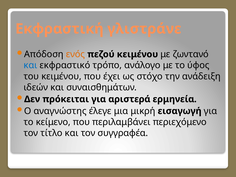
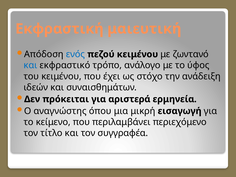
γλιστράνε: γλιστράνε -> μαιευτική
ενός colour: orange -> blue
έλεγε: έλεγε -> όπου
